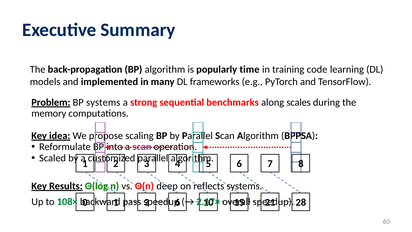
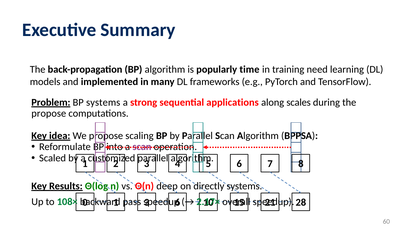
code: code -> need
benchmarks: benchmarks -> applications
memory at (49, 113): memory -> propose
reflects: reflects -> directly
